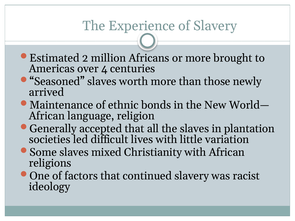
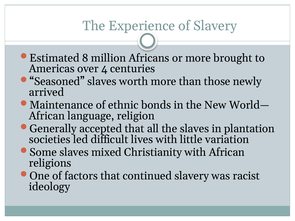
2: 2 -> 8
